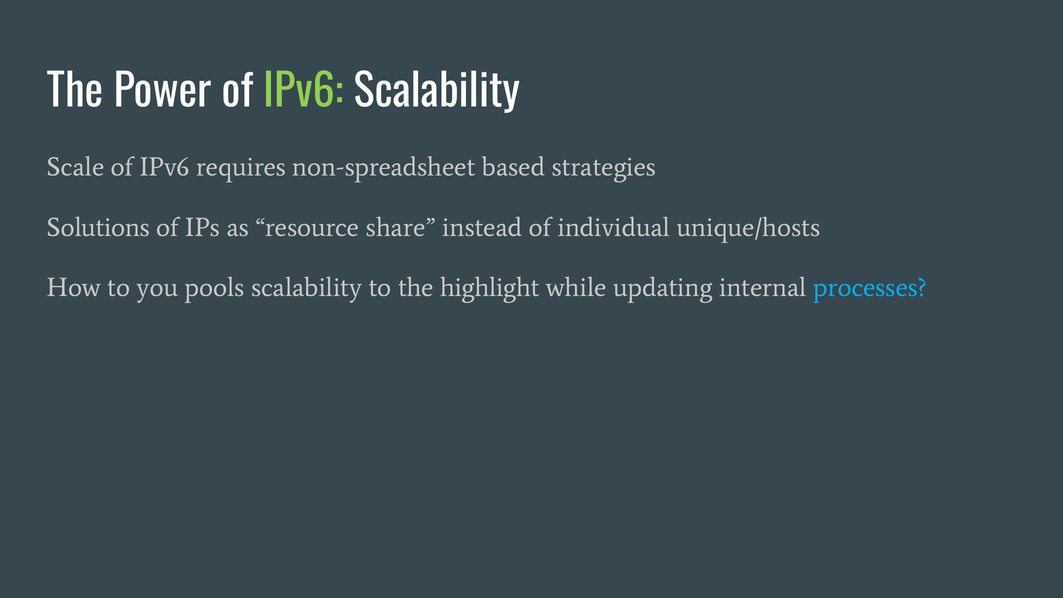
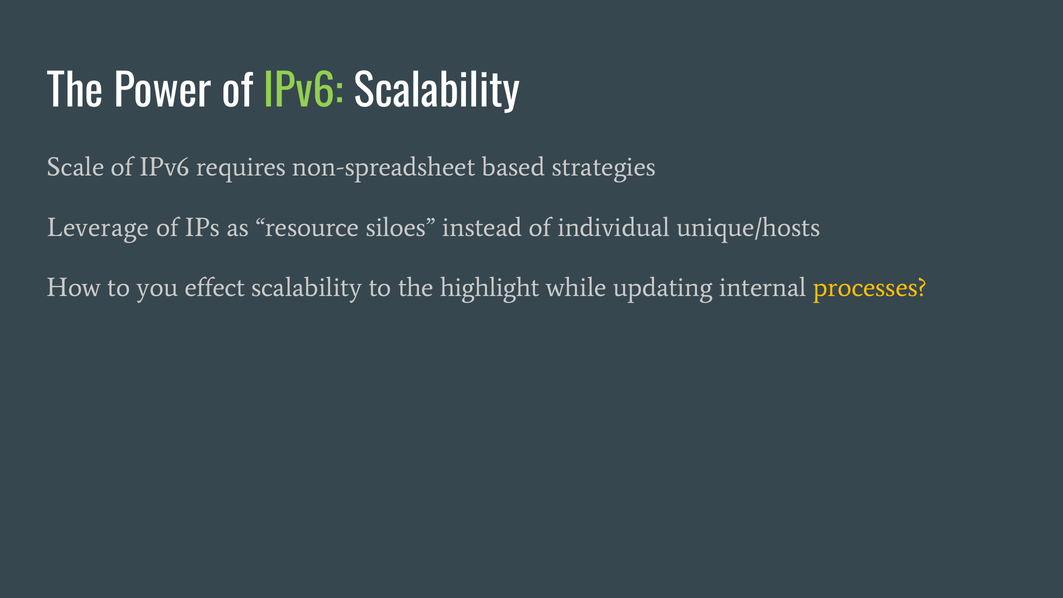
Solutions: Solutions -> Leverage
share: share -> siloes
pools: pools -> effect
processes colour: light blue -> yellow
